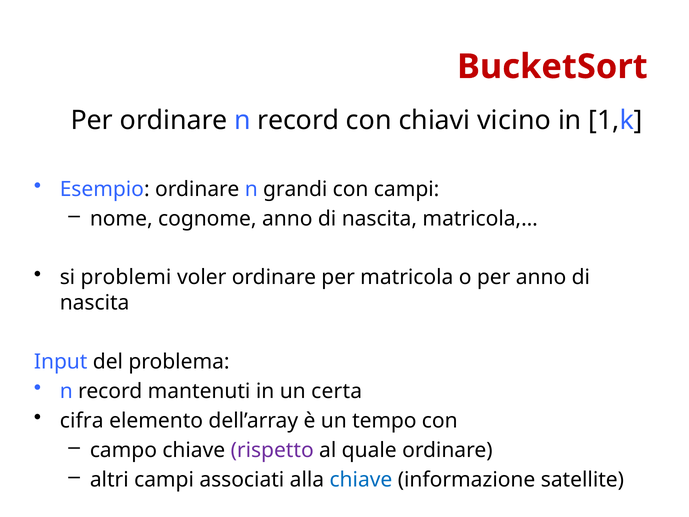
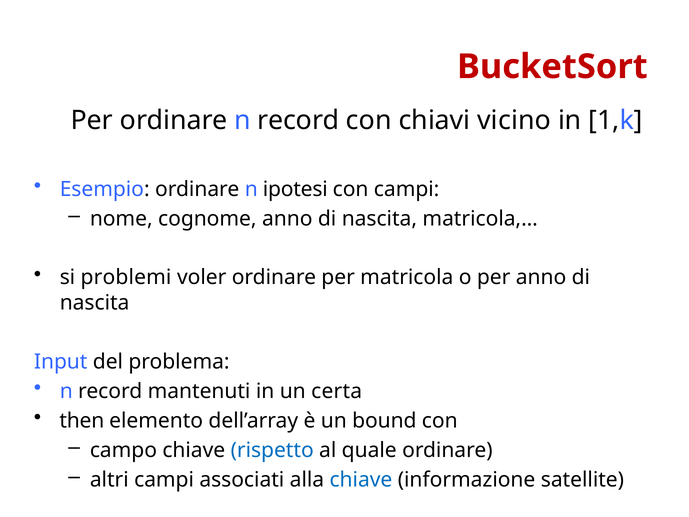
grandi: grandi -> ipotesi
cifra: cifra -> then
tempo: tempo -> bound
rispetto colour: purple -> blue
